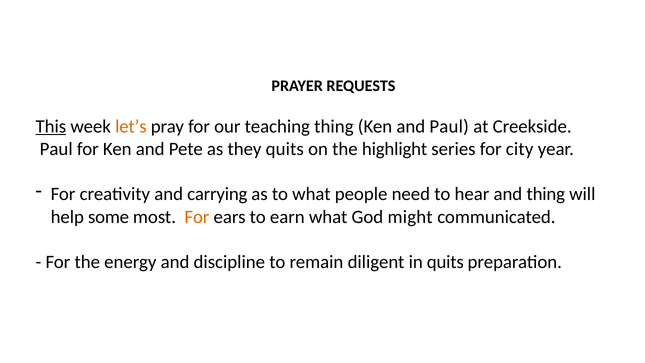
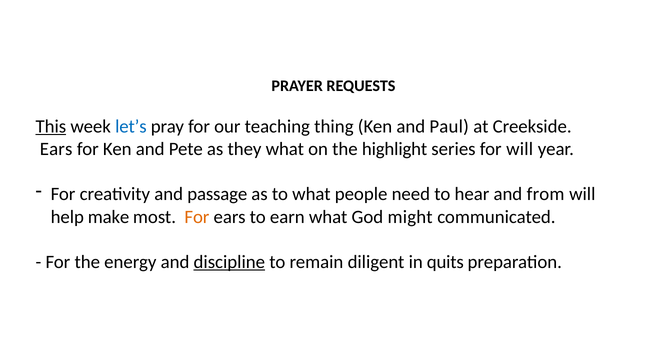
let’s colour: orange -> blue
Paul at (56, 149): Paul -> Ears
they quits: quits -> what
for city: city -> will
carrying: carrying -> passage
and thing: thing -> from
some: some -> make
discipline underline: none -> present
